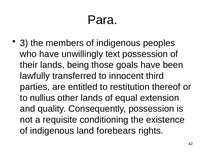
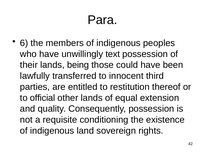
3: 3 -> 6
goals: goals -> could
nullius: nullius -> official
forebears: forebears -> sovereign
